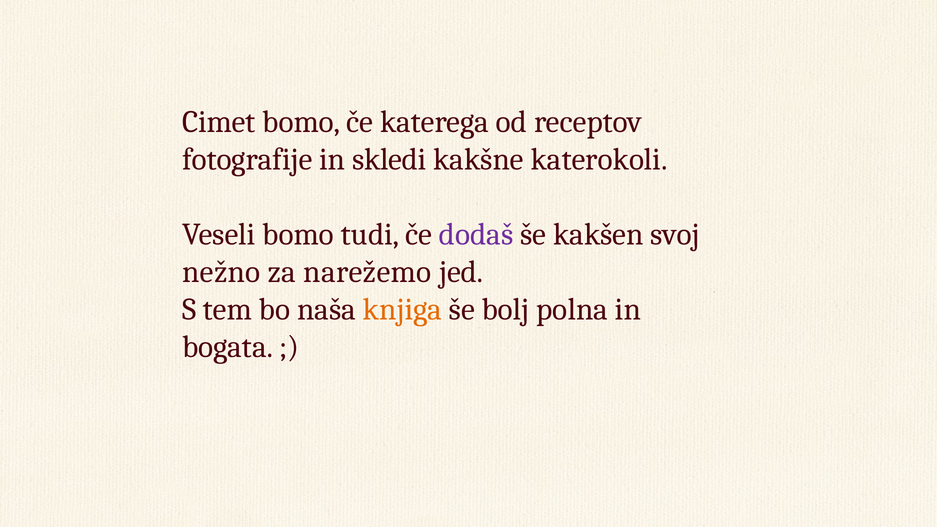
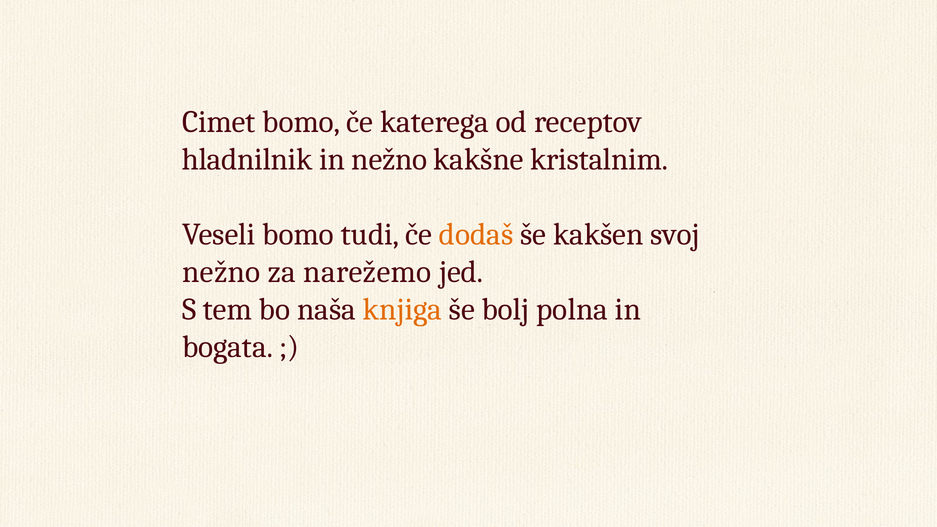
fotografije: fotografije -> hladnilnik
in skledi: skledi -> nežno
katerokoli: katerokoli -> kristalnim
dodaš colour: purple -> orange
